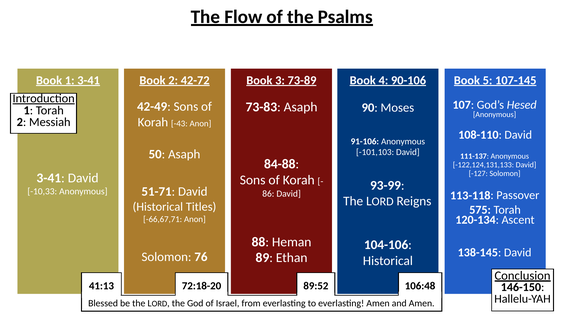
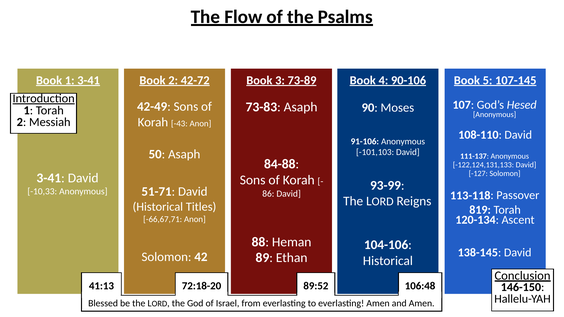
575: 575 -> 819
76: 76 -> 42
